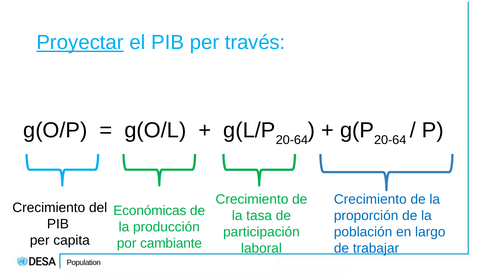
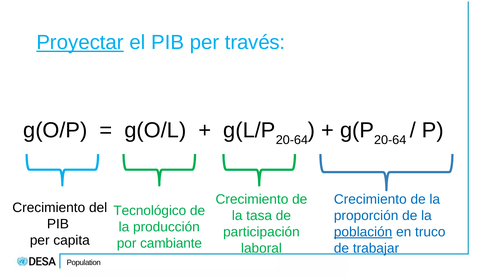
Económicas: Económicas -> Tecnológico
población underline: none -> present
largo: largo -> truco
